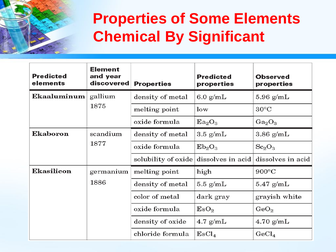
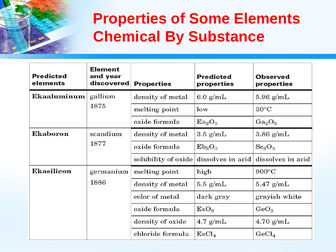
Significant: Significant -> Substance
